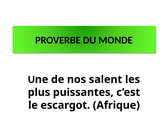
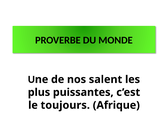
escargot: escargot -> toujours
